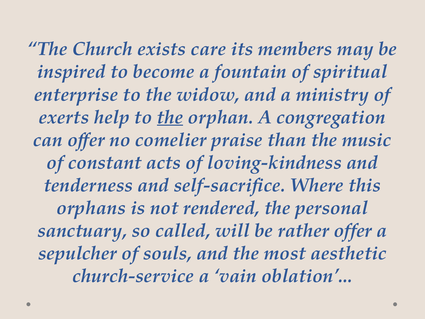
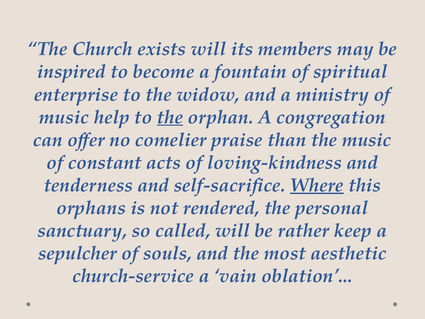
exists care: care -> will
exerts at (64, 117): exerts -> music
Where underline: none -> present
rather offer: offer -> keep
